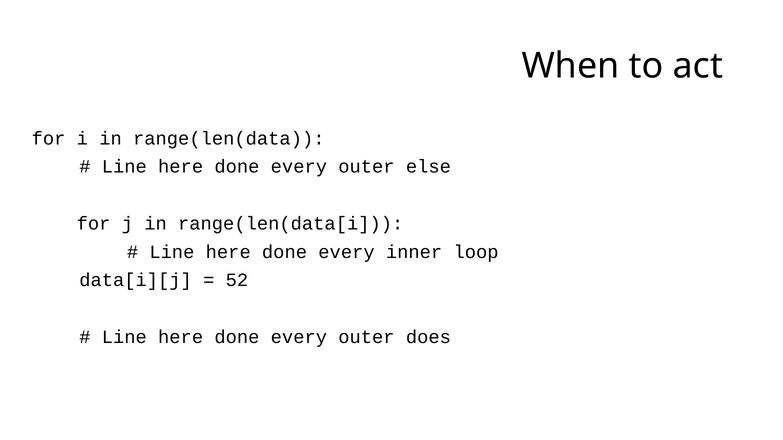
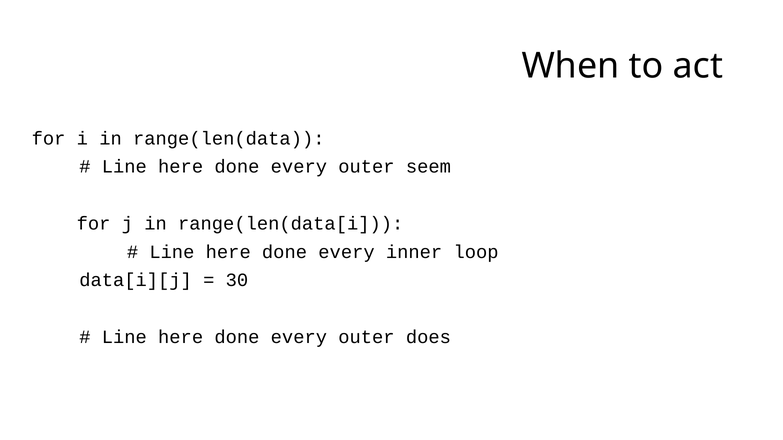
else: else -> seem
52: 52 -> 30
